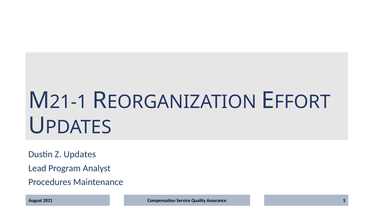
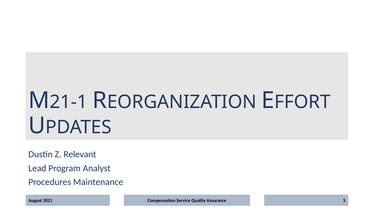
Updates: Updates -> Relevant
